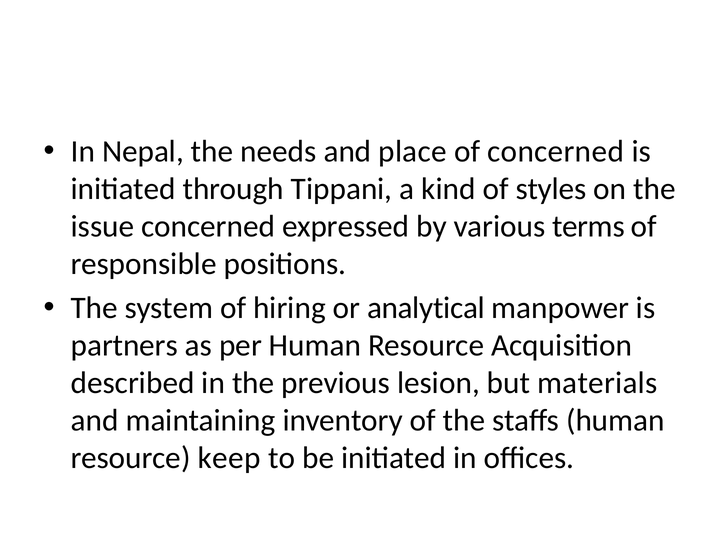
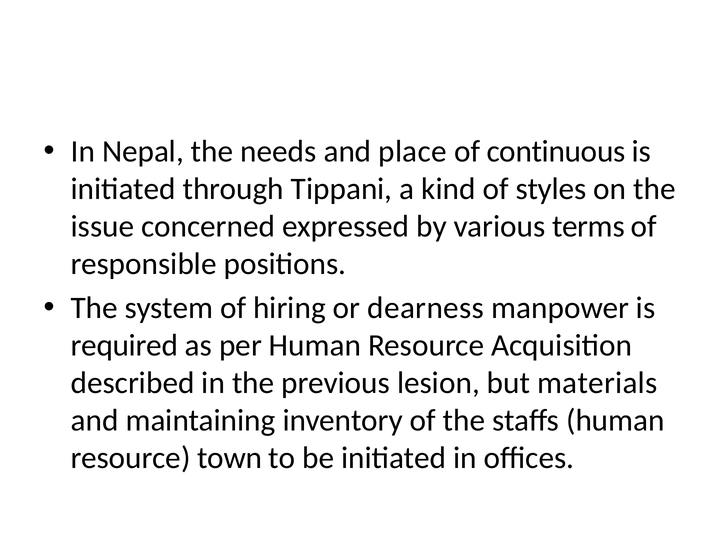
of concerned: concerned -> continuous
analytical: analytical -> dearness
partners: partners -> required
keep: keep -> town
